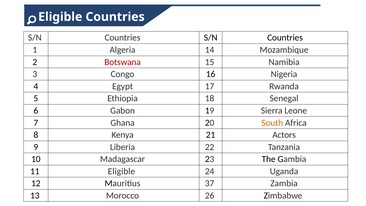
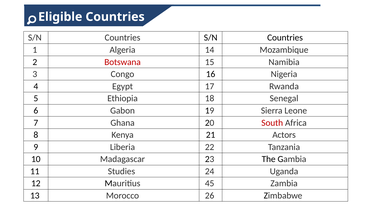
South colour: orange -> red
11 Eligible: Eligible -> Studies
37: 37 -> 45
